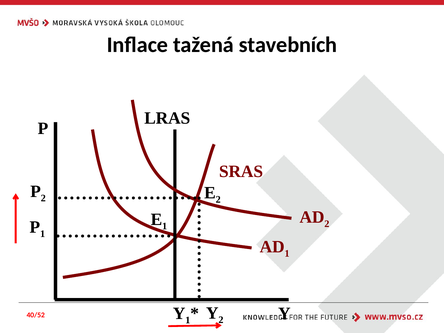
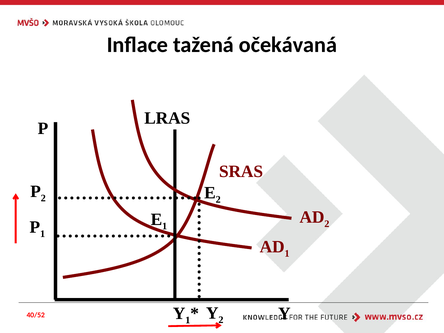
stavebních: stavebních -> očekávaná
